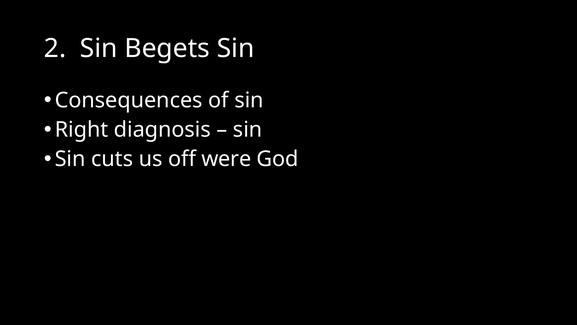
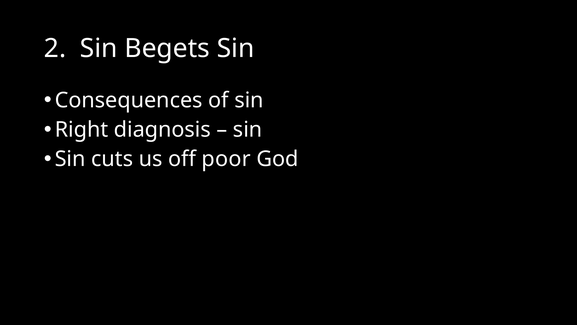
were: were -> poor
